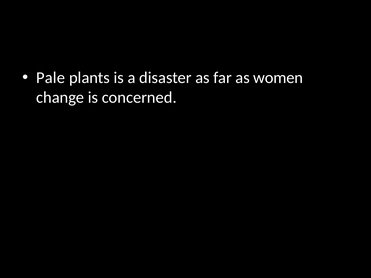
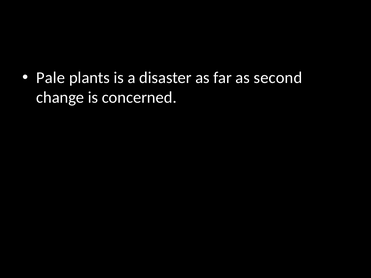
women: women -> second
